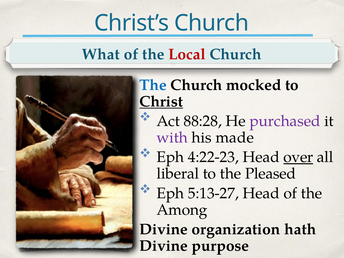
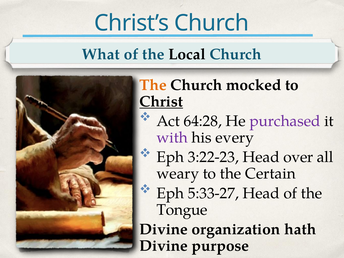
Local colour: red -> black
The at (153, 85) colour: blue -> orange
88:28: 88:28 -> 64:28
made: made -> every
4:22-23: 4:22-23 -> 3:22-23
over underline: present -> none
liberal: liberal -> weary
Pleased: Pleased -> Certain
5:13-27: 5:13-27 -> 5:33-27
Among: Among -> Tongue
